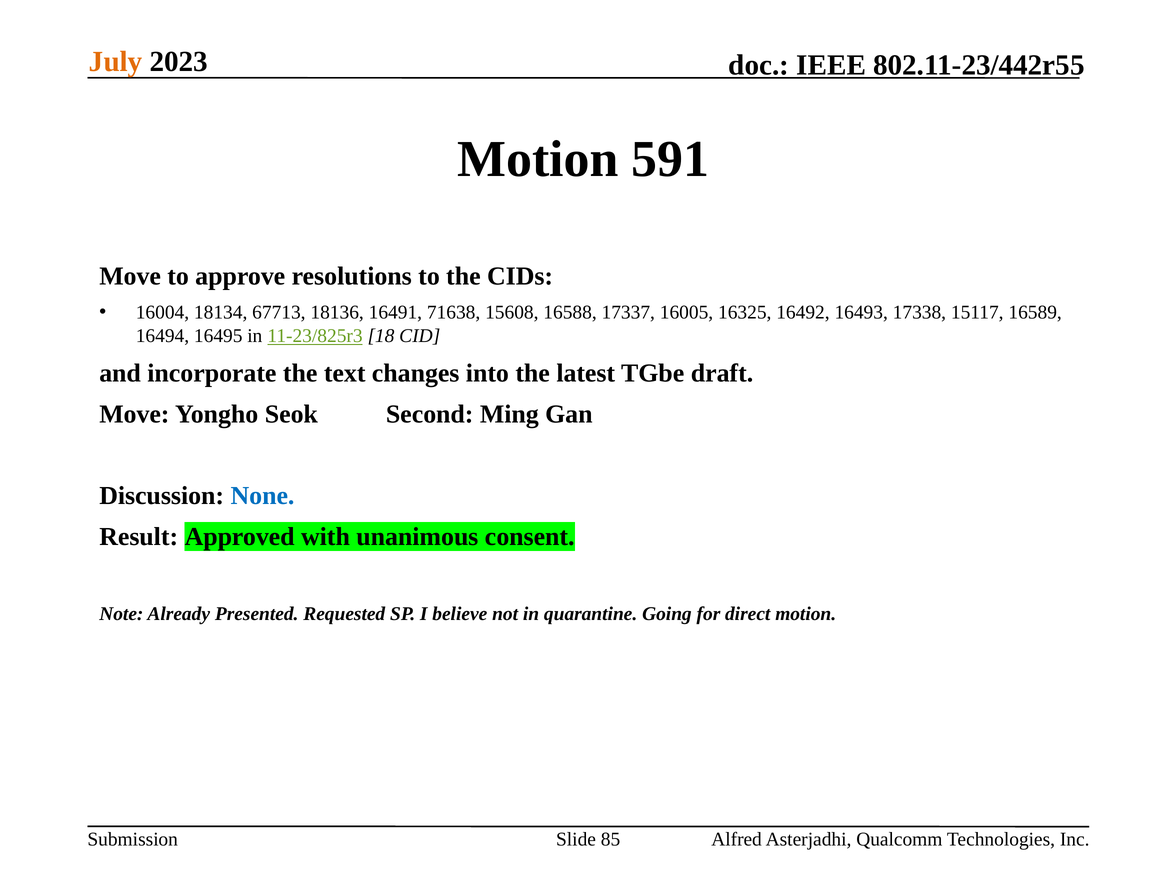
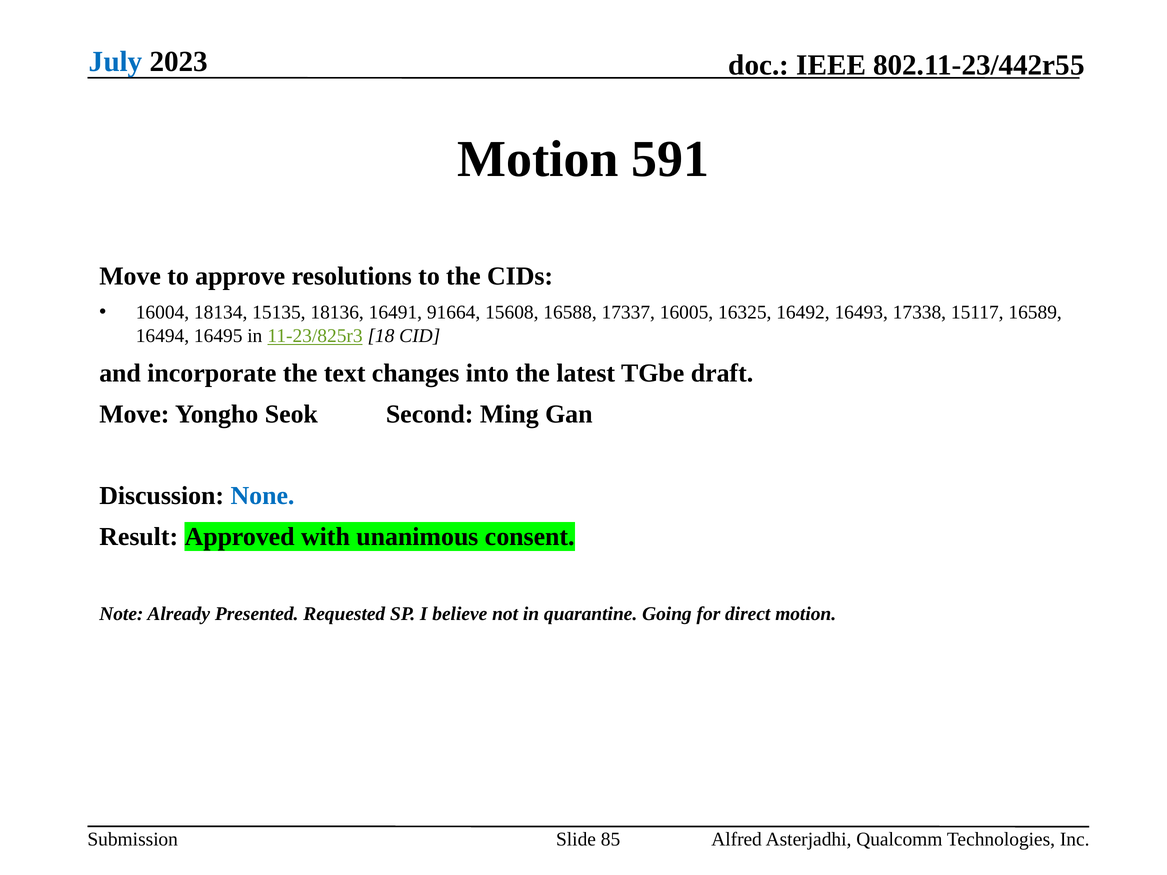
July colour: orange -> blue
67713: 67713 -> 15135
71638: 71638 -> 91664
